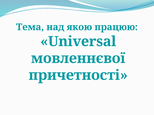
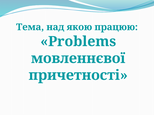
Universal: Universal -> Problems
